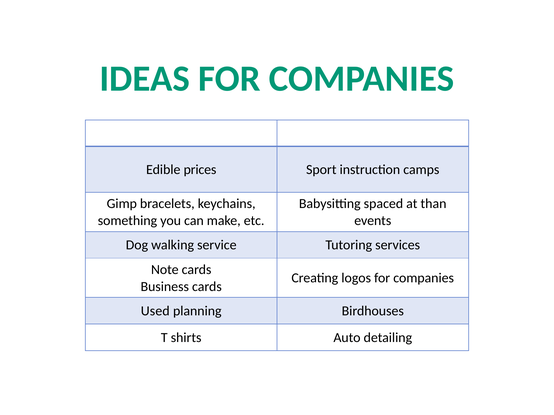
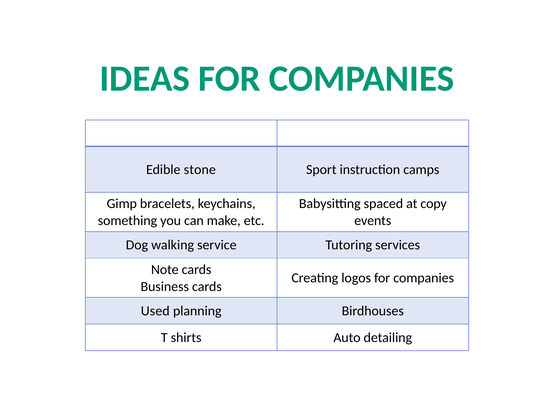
prices: prices -> stone
than: than -> copy
